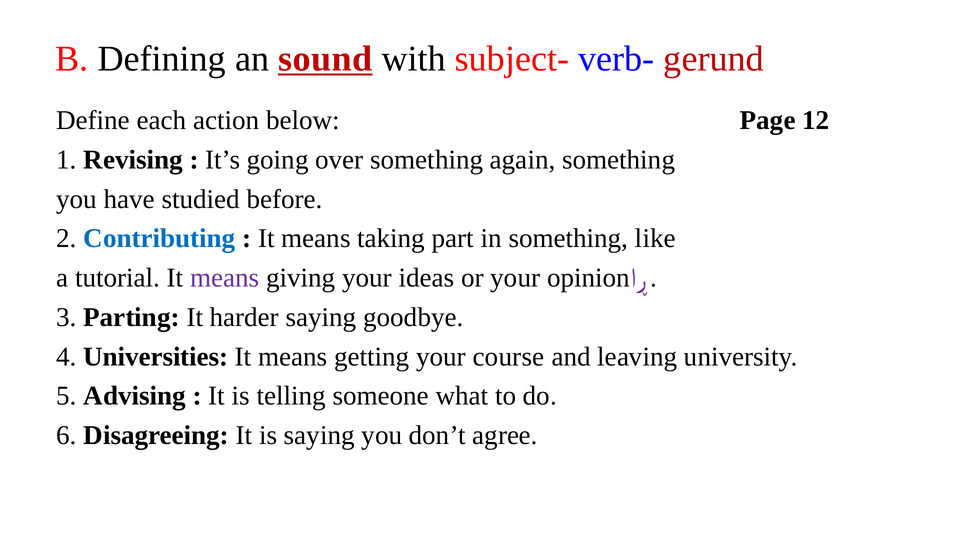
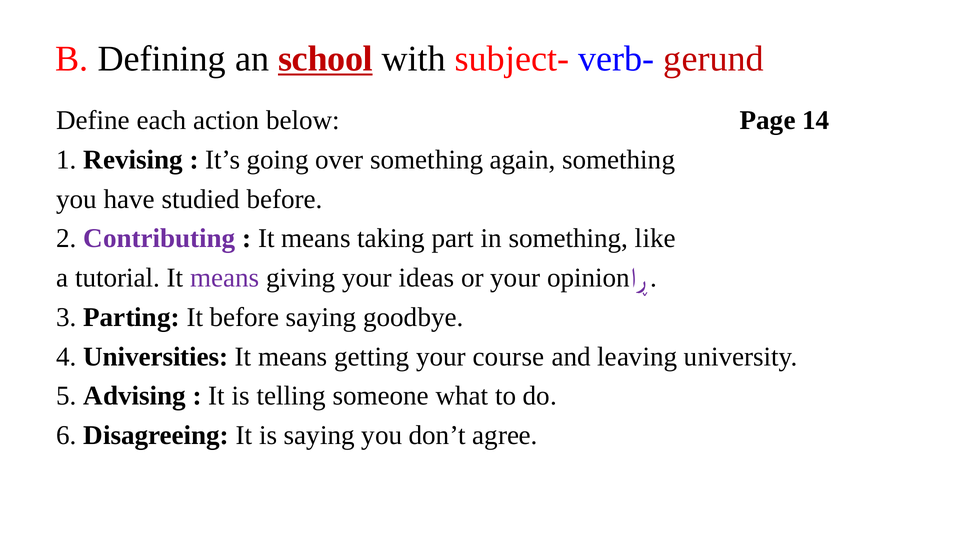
sound: sound -> school
12: 12 -> 14
Contributing colour: blue -> purple
It harder: harder -> before
